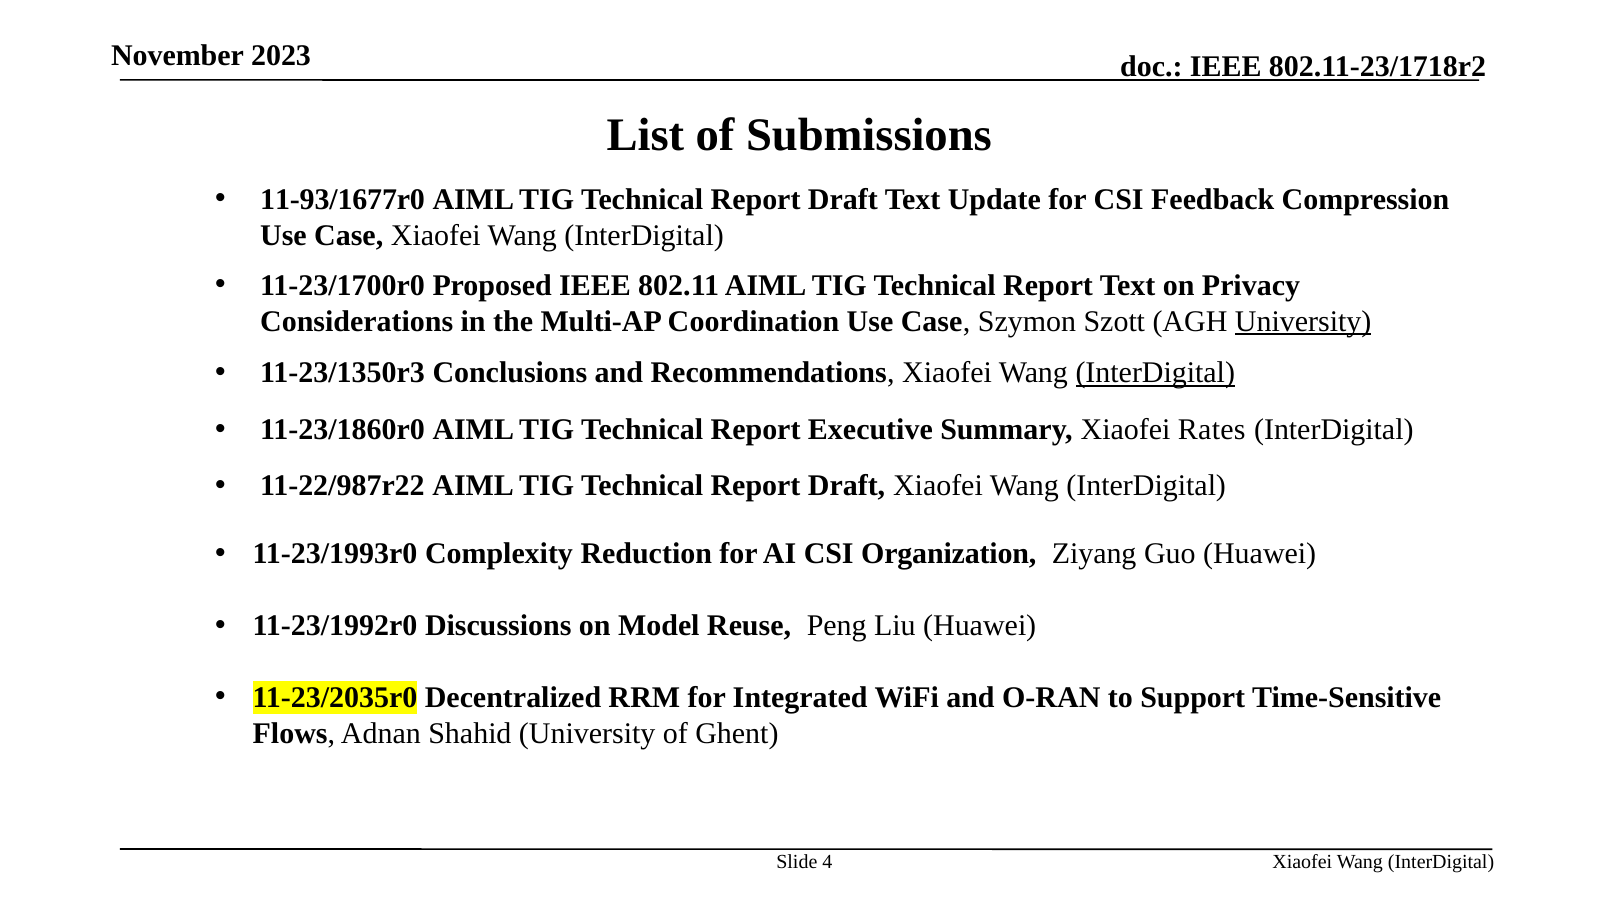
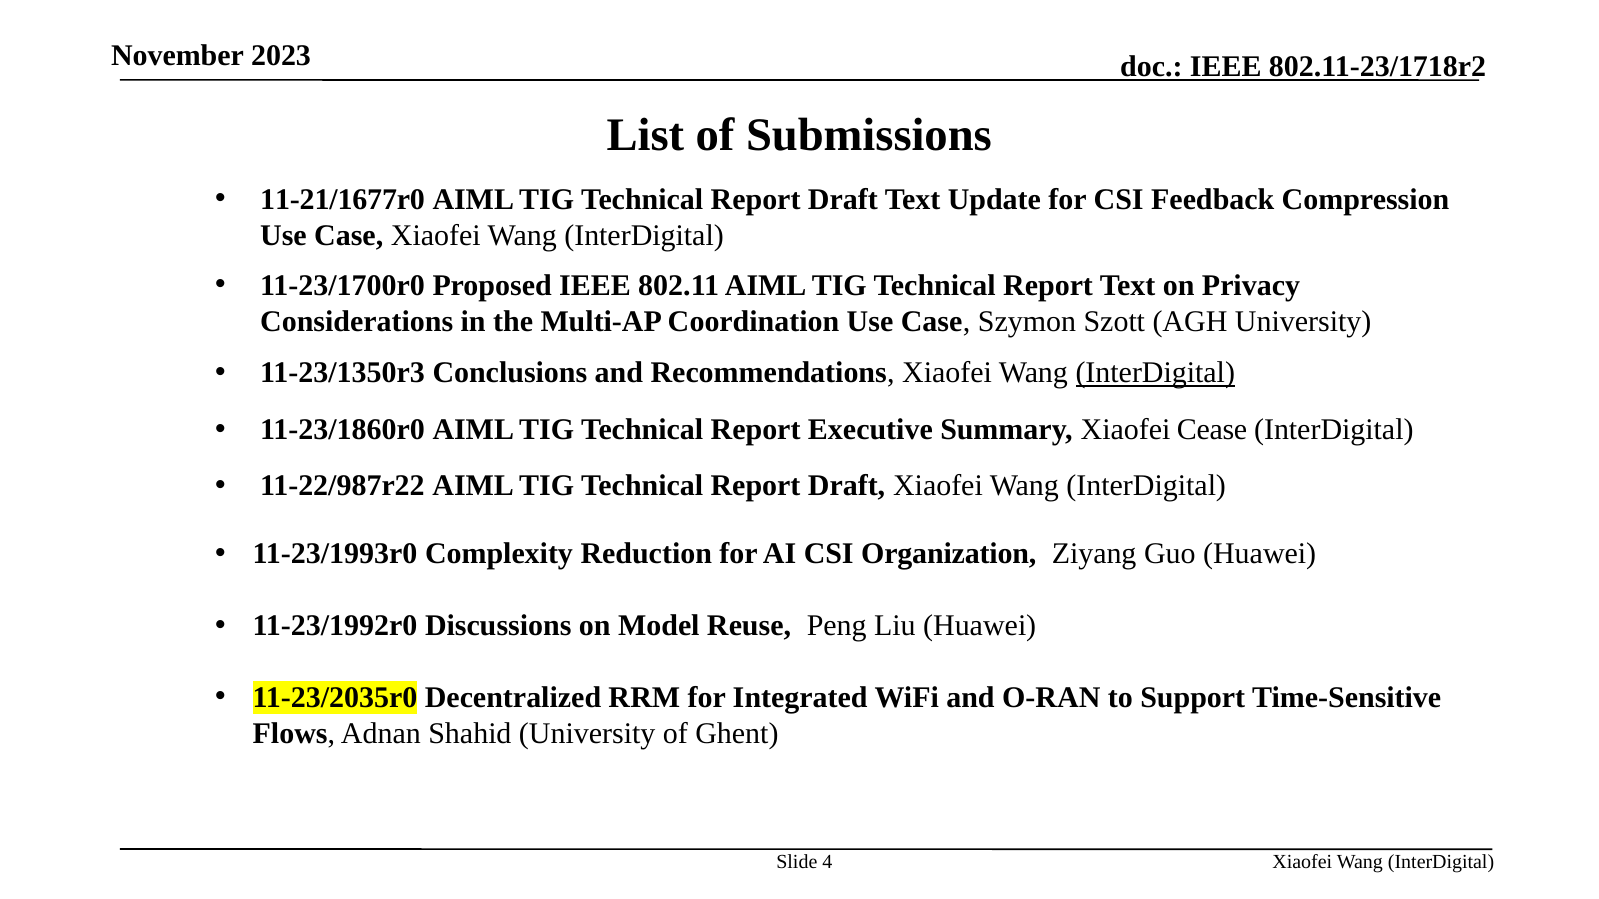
11-93/1677r0: 11-93/1677r0 -> 11-21/1677r0
University at (1303, 321) underline: present -> none
Rates: Rates -> Cease
